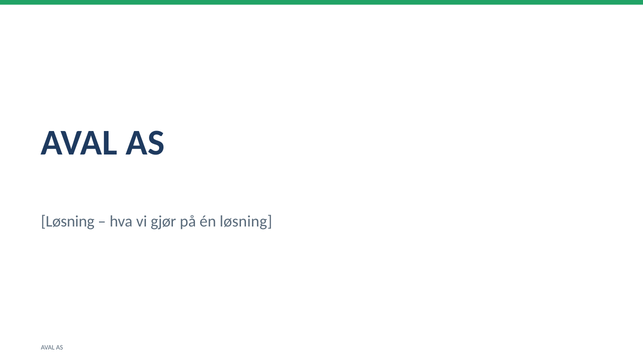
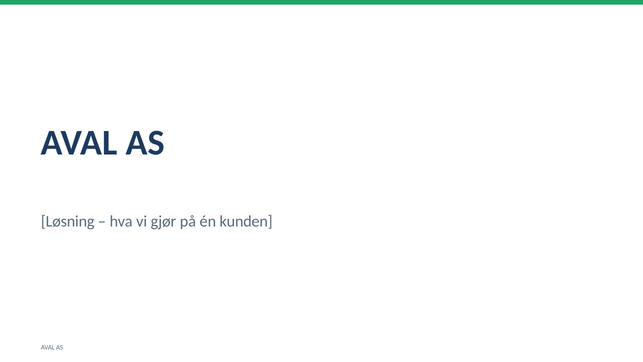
én løsning: løsning -> kunden
